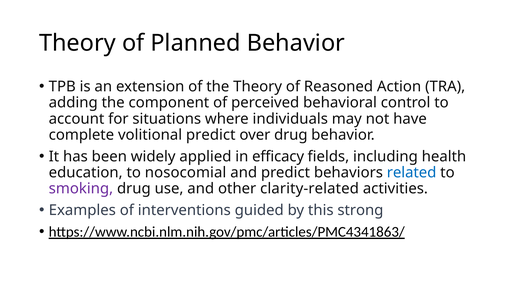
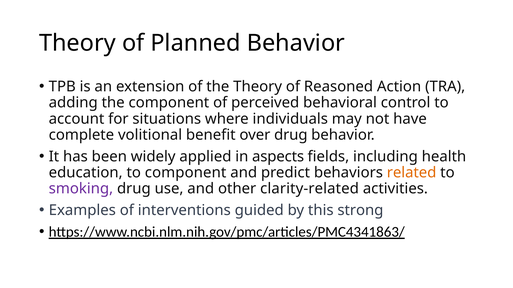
volitional predict: predict -> benefit
efficacy: efficacy -> aspects
to nosocomial: nosocomial -> component
related colour: blue -> orange
